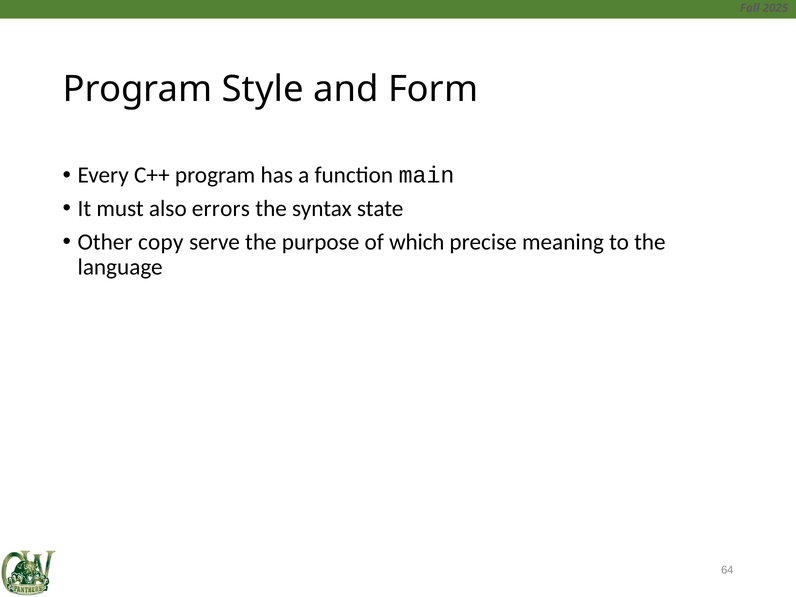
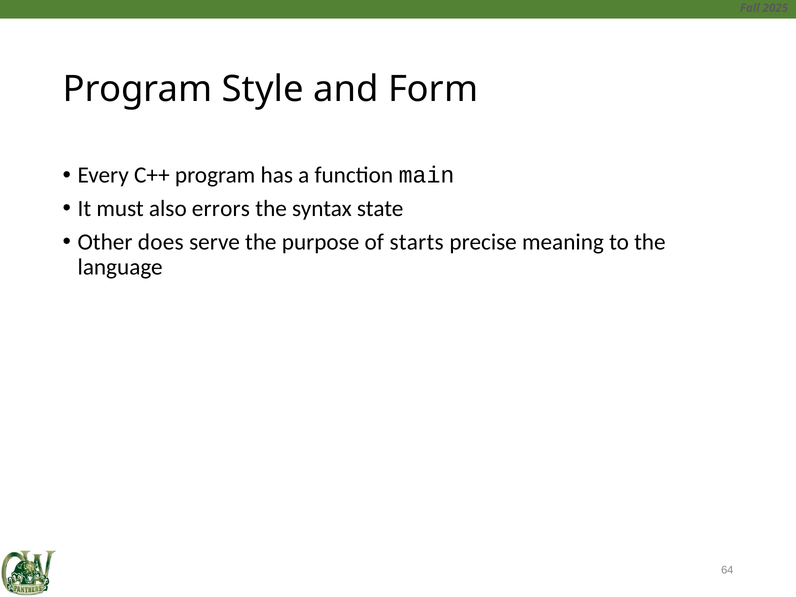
copy: copy -> does
which: which -> starts
